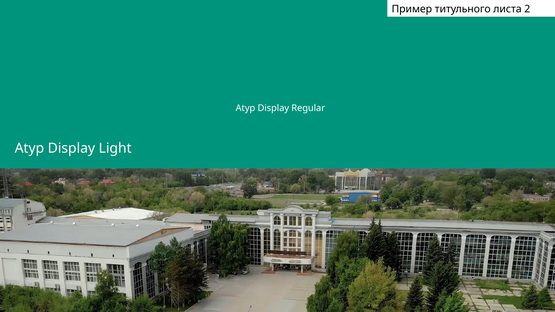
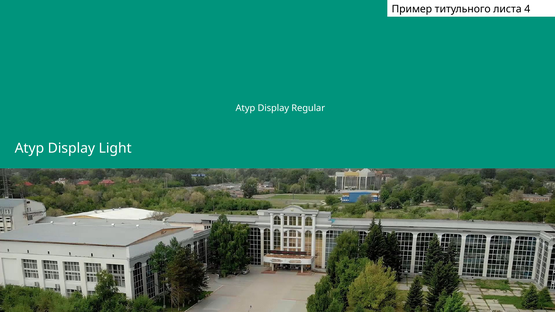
2: 2 -> 4
